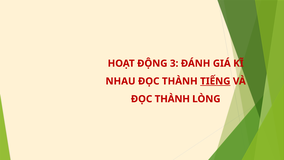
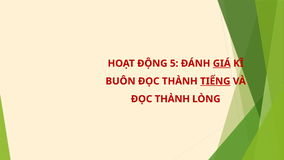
3: 3 -> 5
GIÁ underline: none -> present
NHAU: NHAU -> BUÔN
